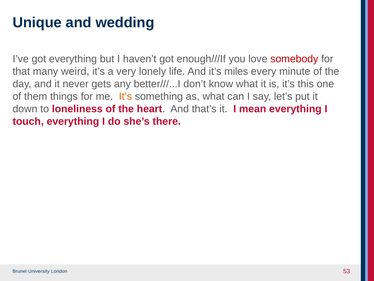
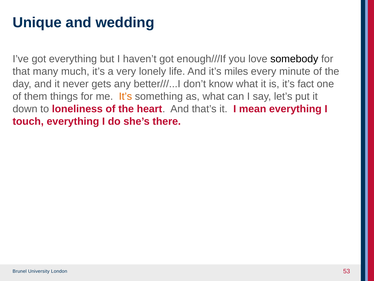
somebody colour: red -> black
weird: weird -> much
this: this -> fact
